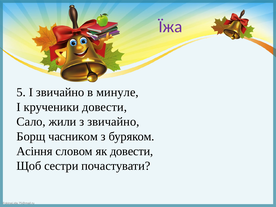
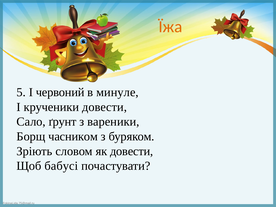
Їжа colour: purple -> orange
І звичайно: звичайно -> червоний
жили: жили -> ґрунт
з звичайно: звичайно -> вареники
Асіння: Асіння -> Зріють
сестри: сестри -> бабусі
